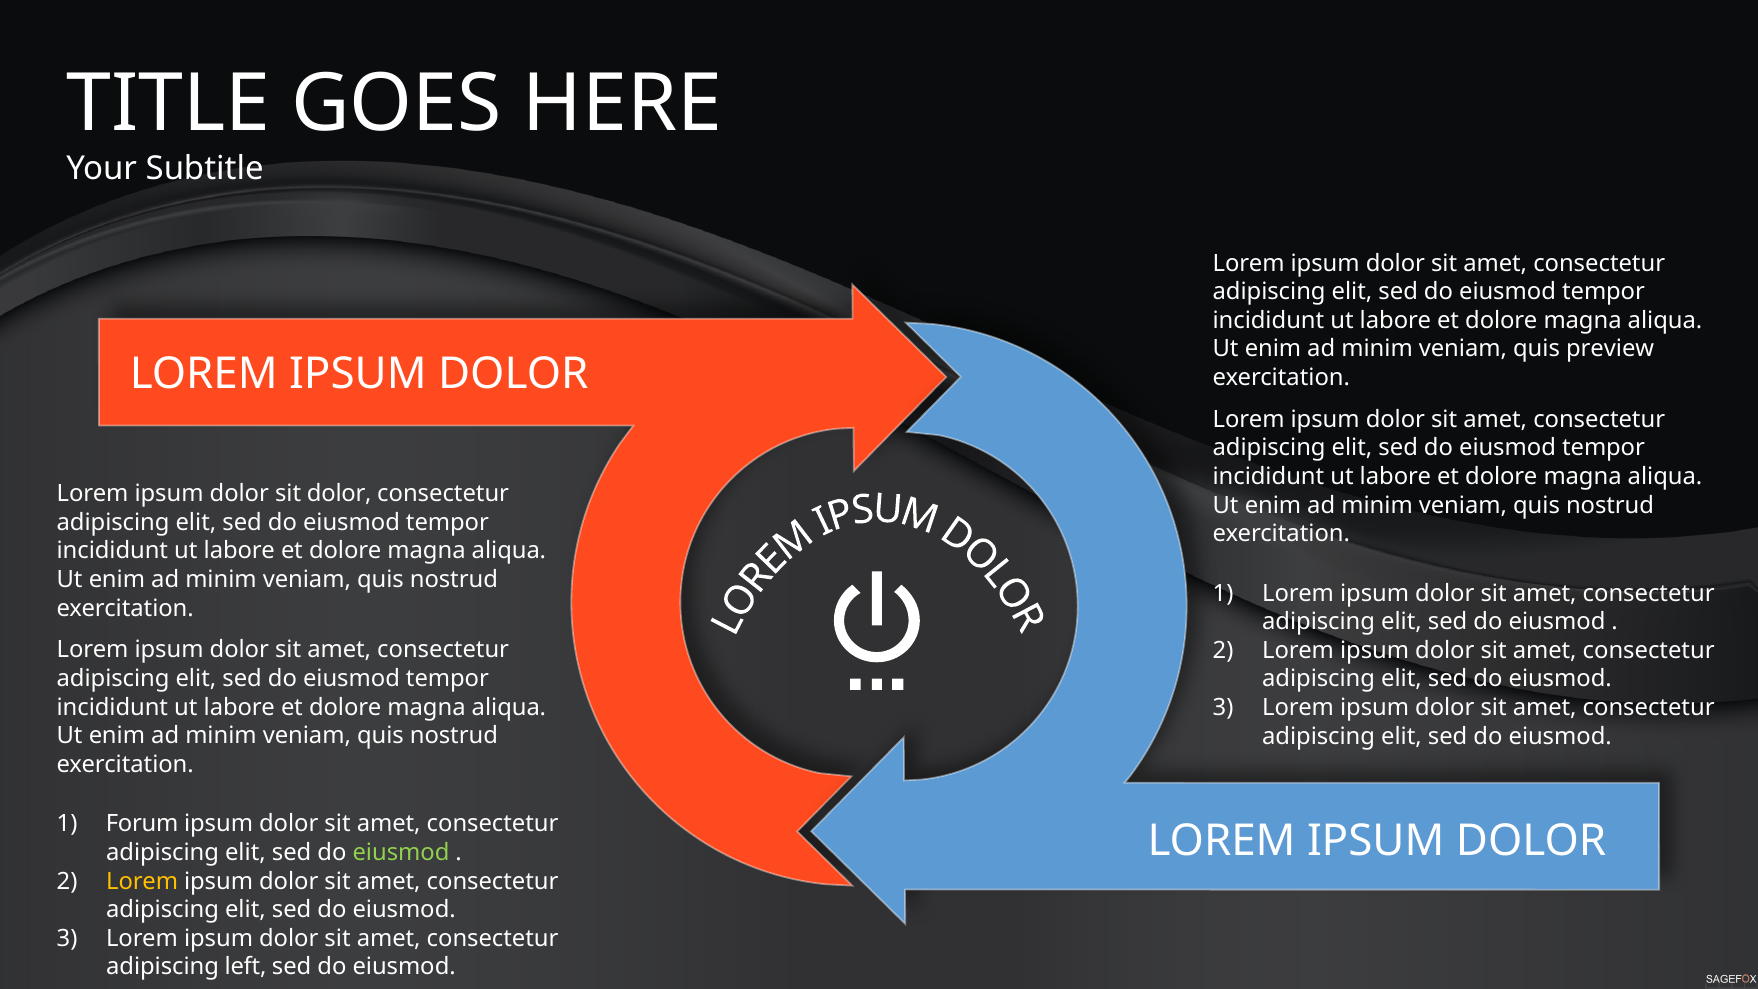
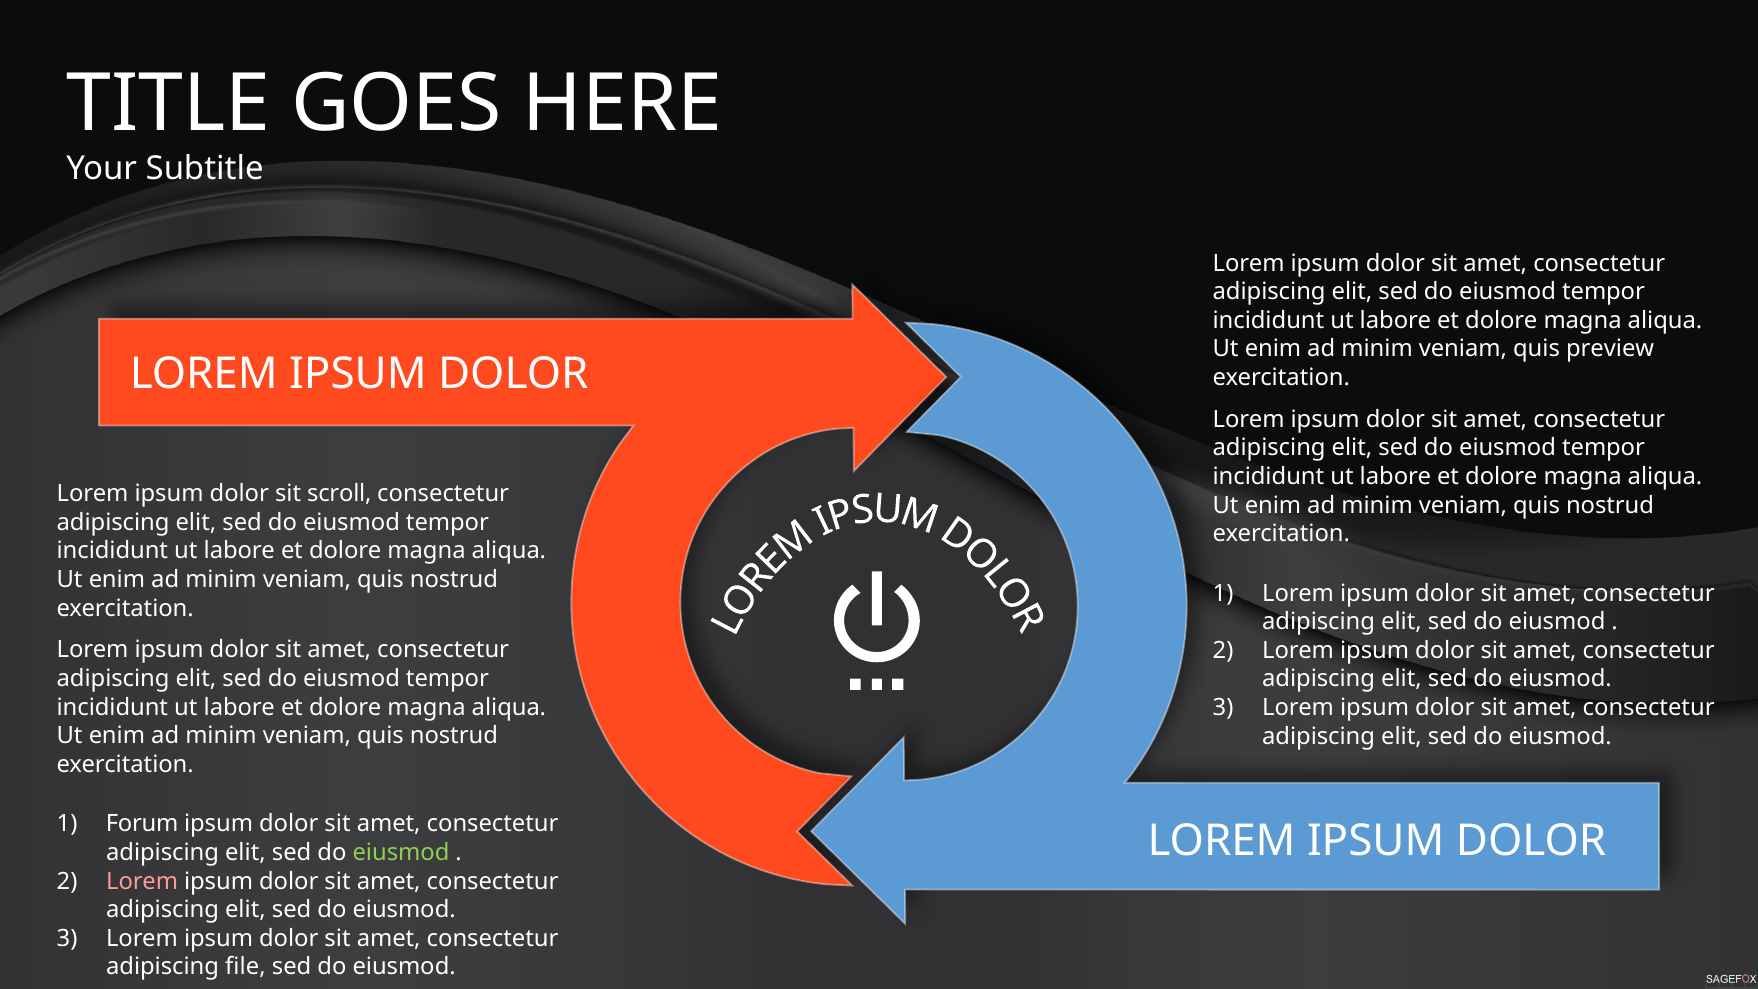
sit dolor: dolor -> scroll
Lorem at (142, 881) colour: yellow -> pink
left: left -> file
